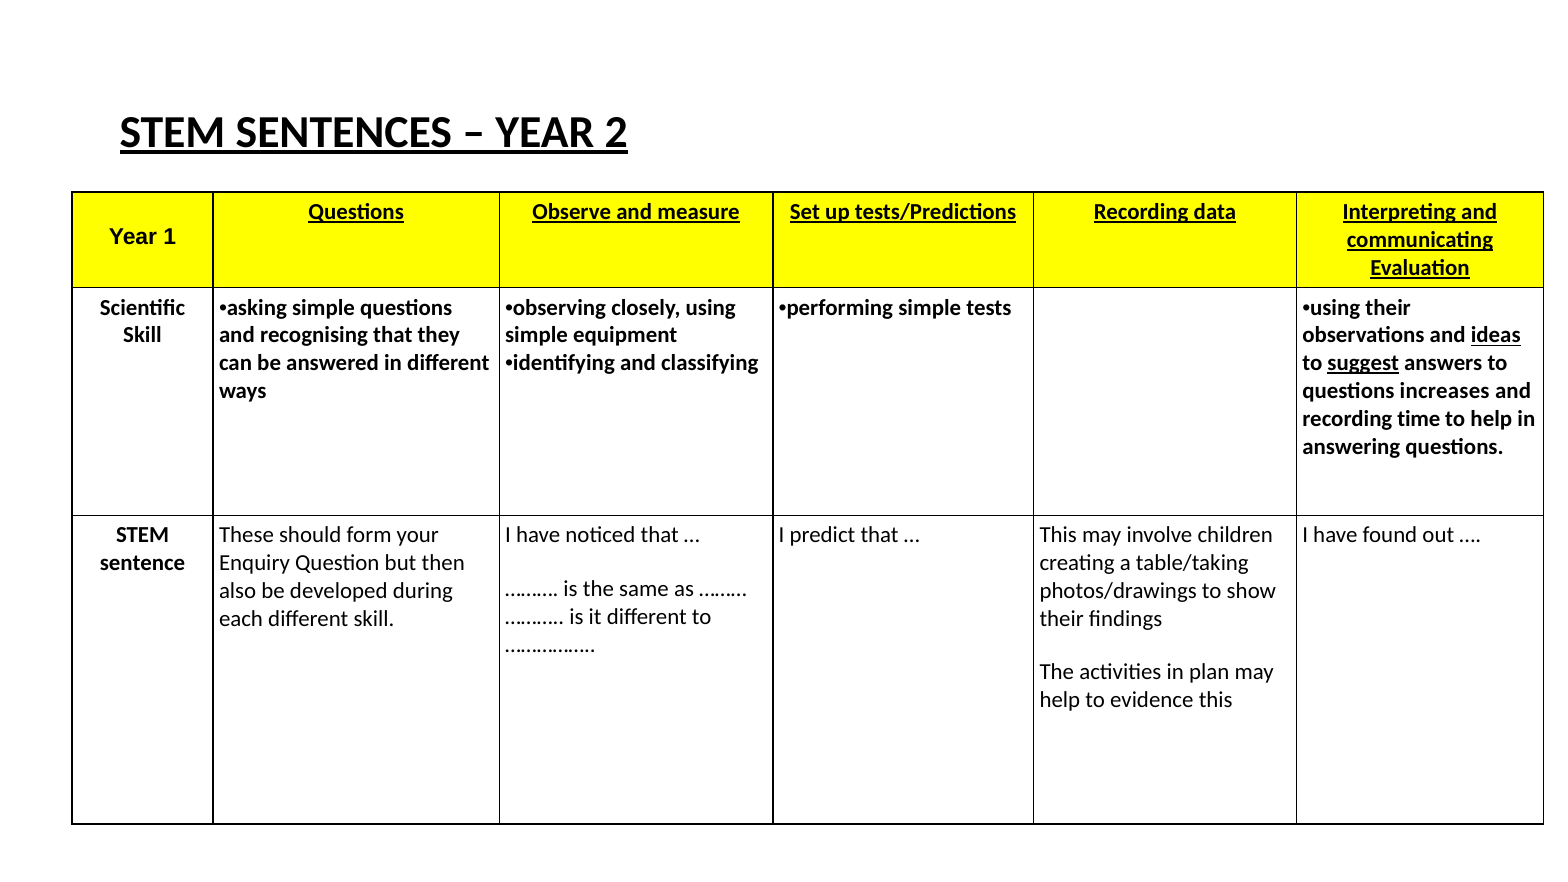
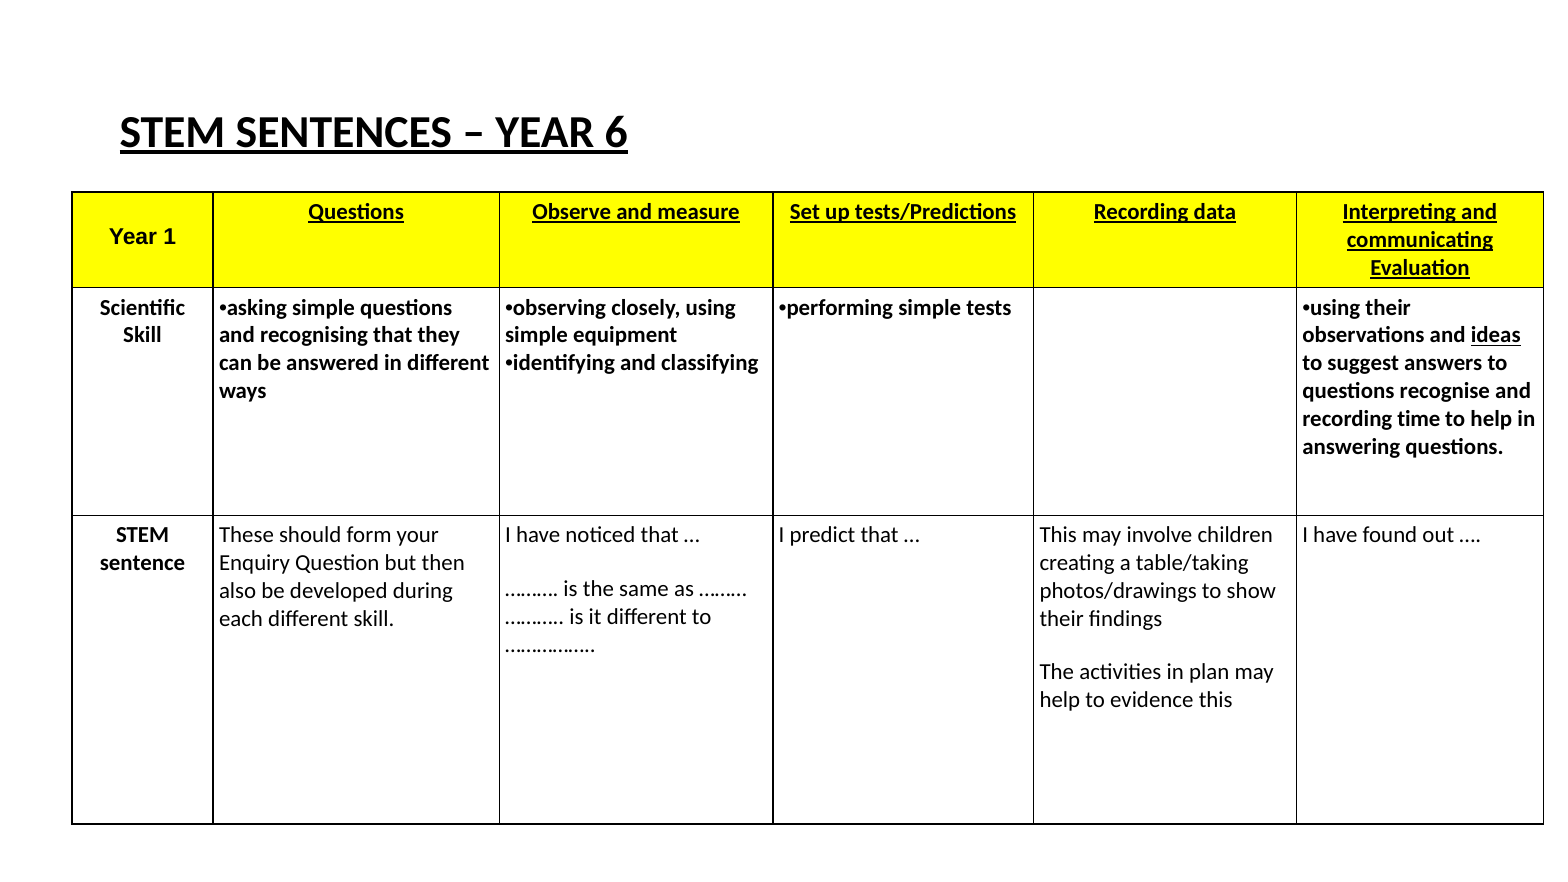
2: 2 -> 6
suggest underline: present -> none
increases: increases -> recognise
